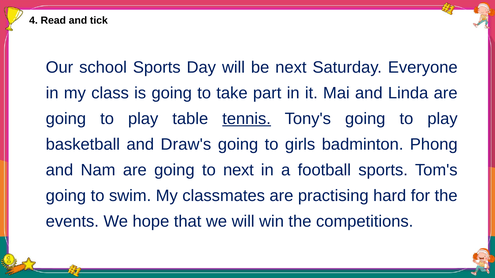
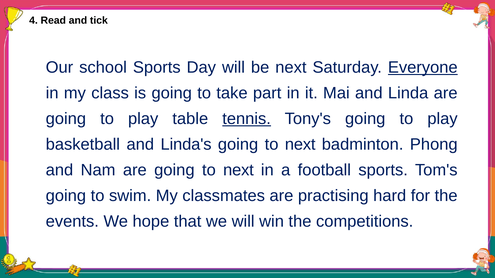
Everyone underline: none -> present
Draw's: Draw's -> Linda's
girls at (300, 145): girls -> next
